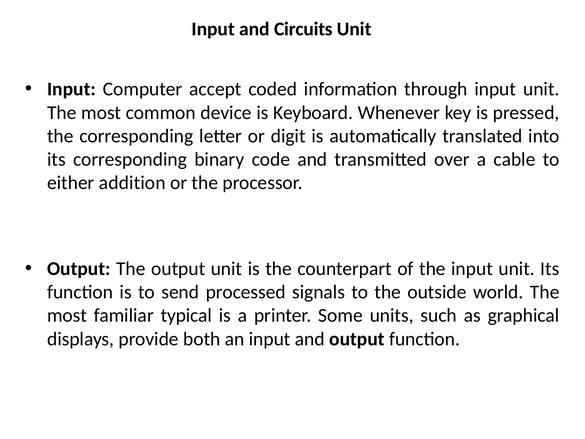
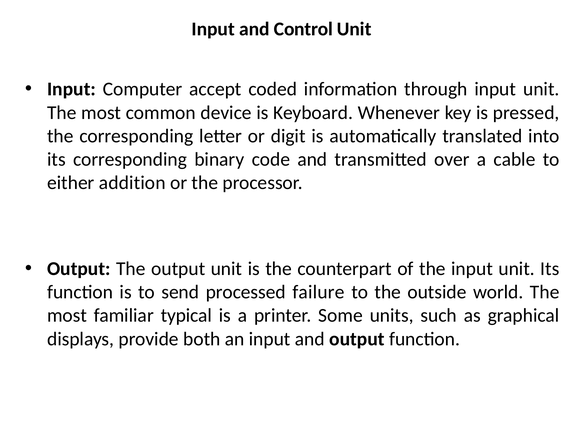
Circuits: Circuits -> Control
signals: signals -> failure
